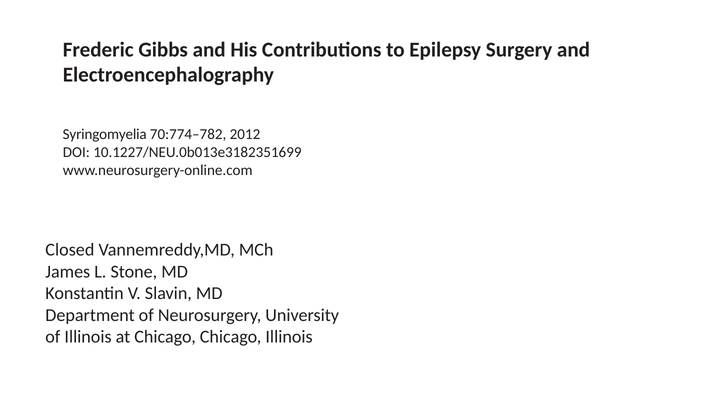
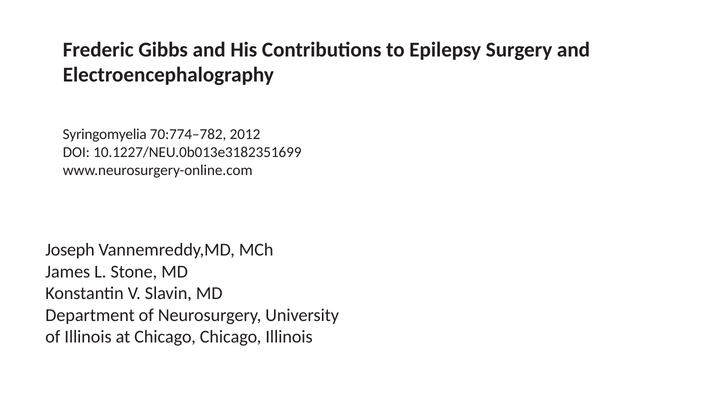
Closed: Closed -> Joseph
